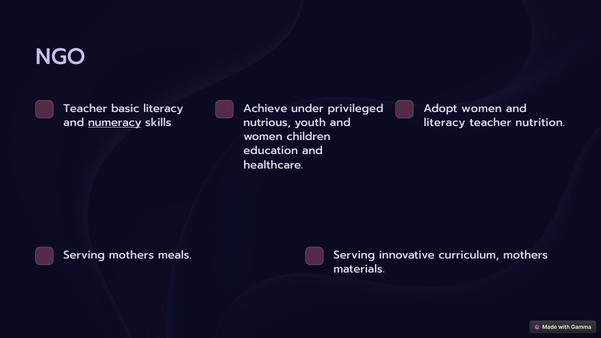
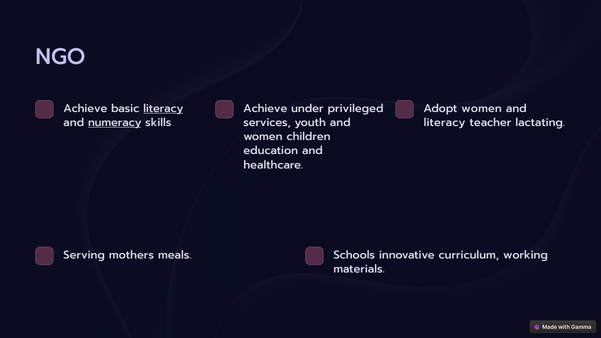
Teacher at (85, 109): Teacher -> Achieve
literacy at (163, 109) underline: none -> present
nutrition: nutrition -> lactating
nutrious: nutrious -> services
meals Serving: Serving -> Schools
curriculum mothers: mothers -> working
